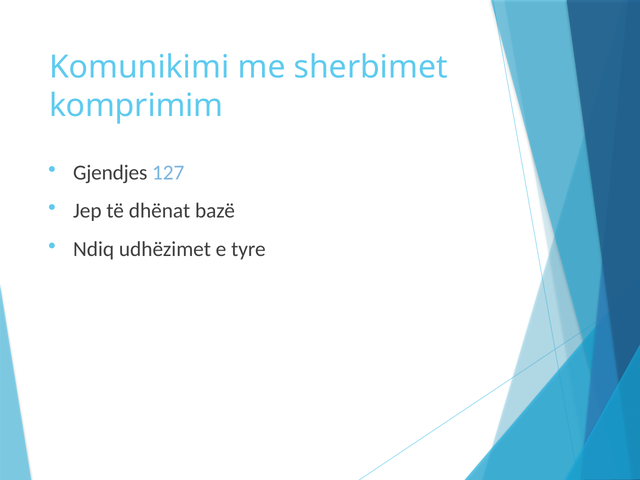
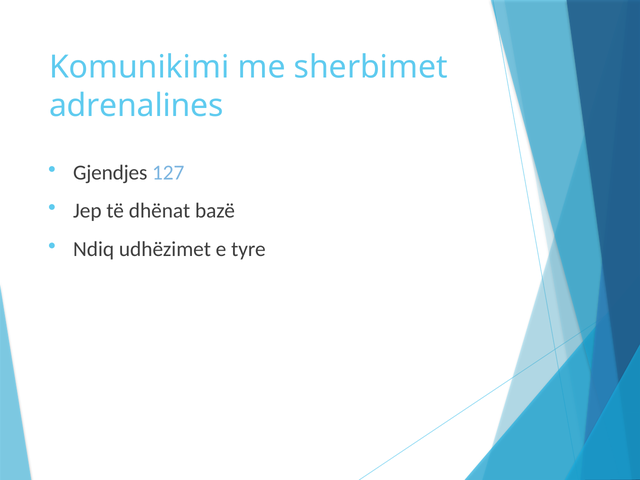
komprimim: komprimim -> adrenalines
